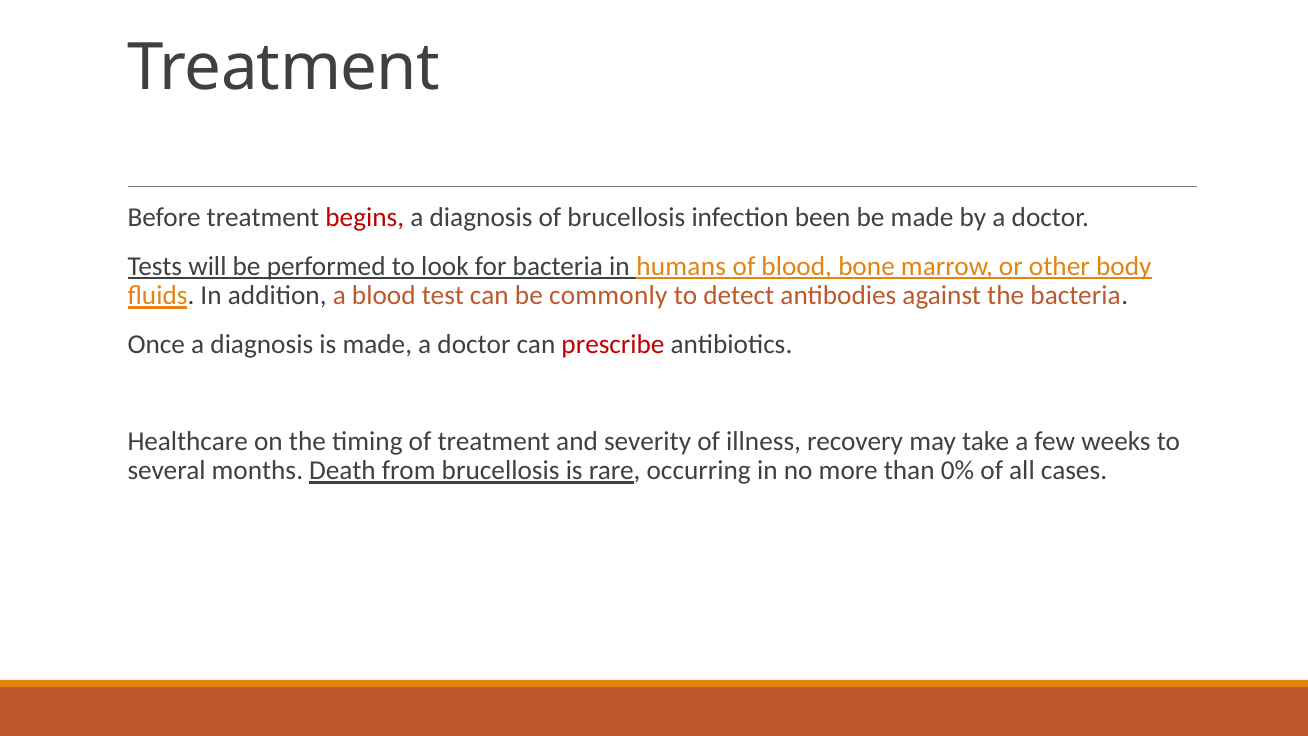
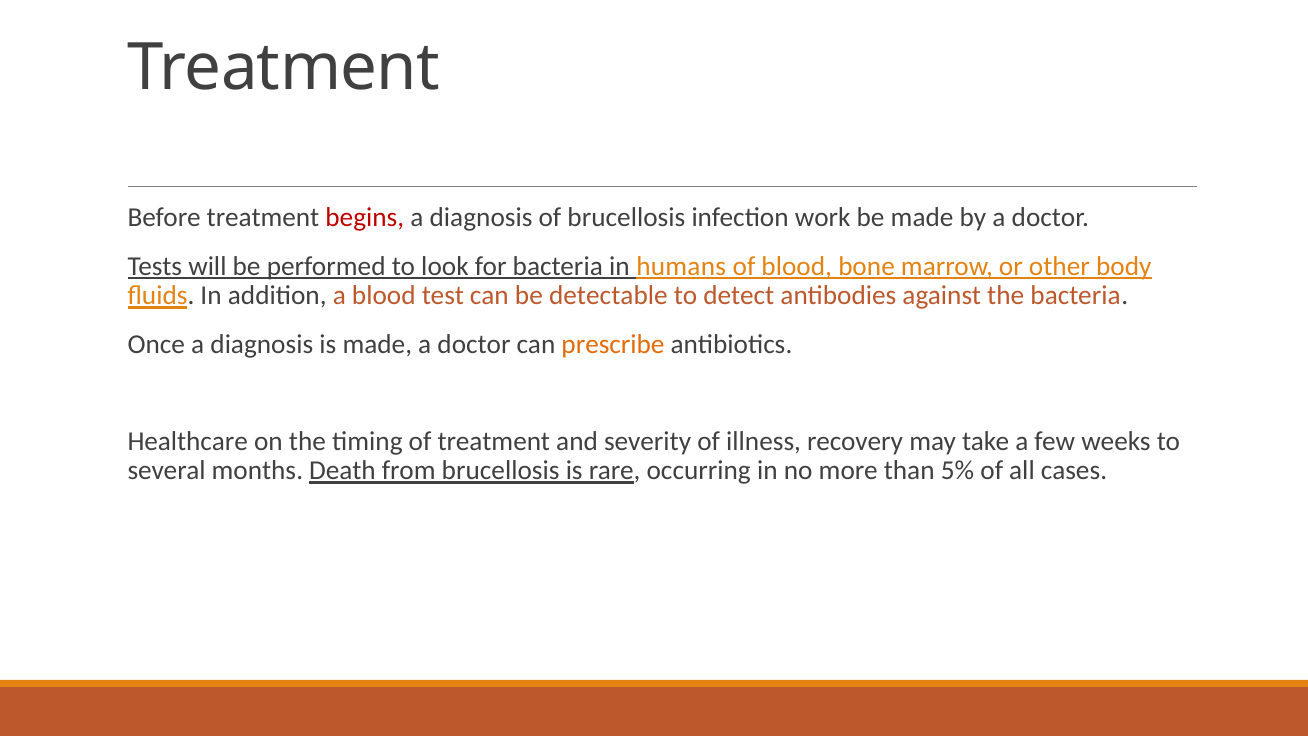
been: been -> work
commonly: commonly -> detectable
prescribe colour: red -> orange
0%: 0% -> 5%
